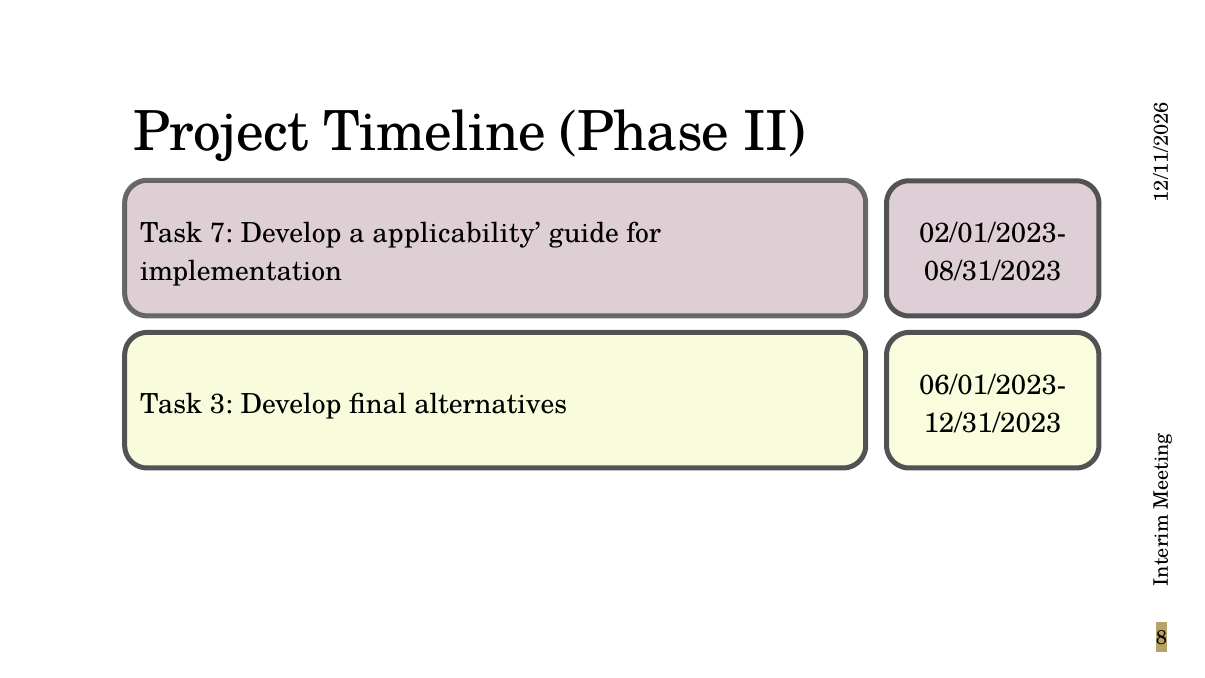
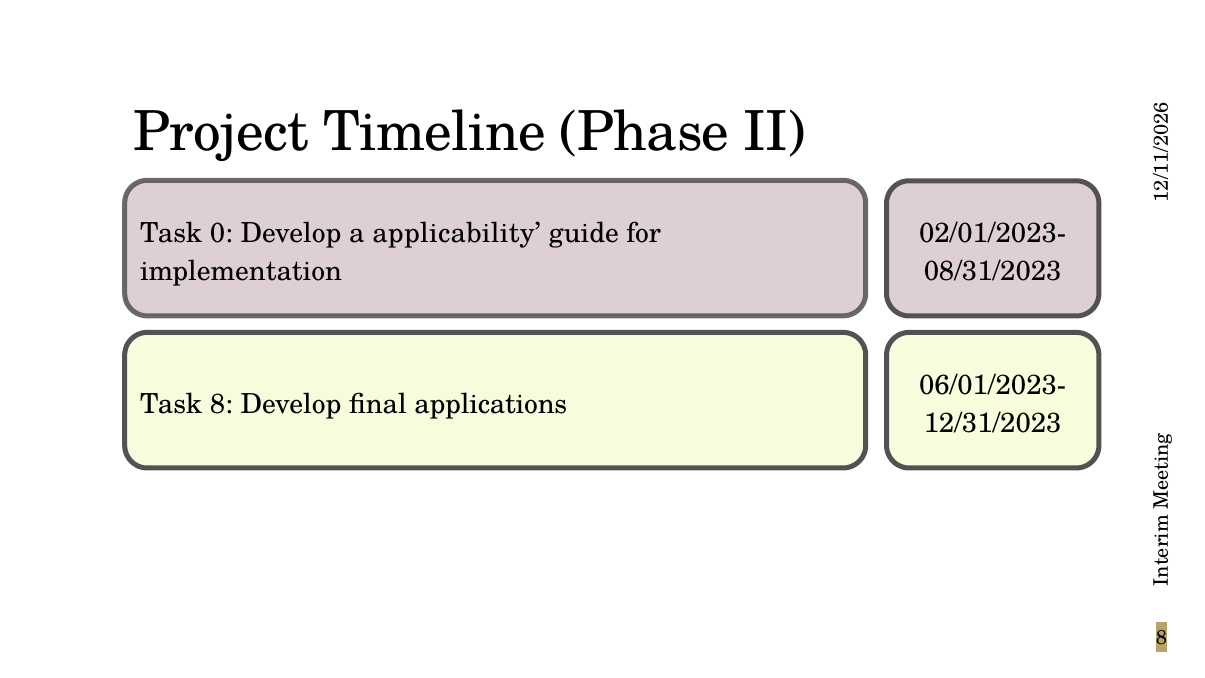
Task 7: 7 -> 0
Task 3: 3 -> 8
alternatives: alternatives -> applications
